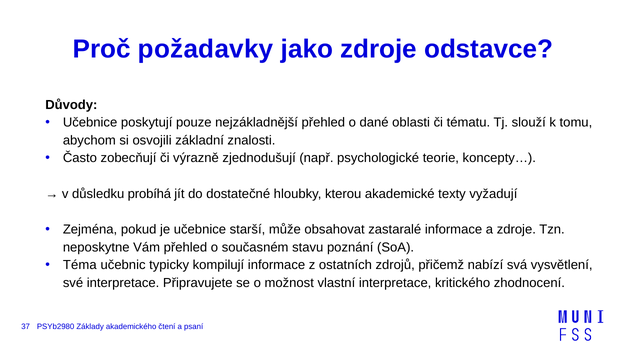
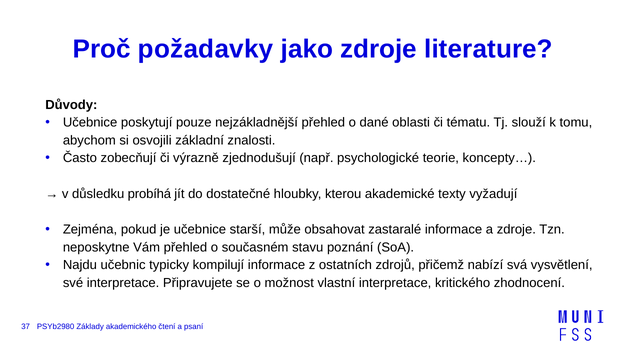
odstavce: odstavce -> literature
Téma: Téma -> Najdu
